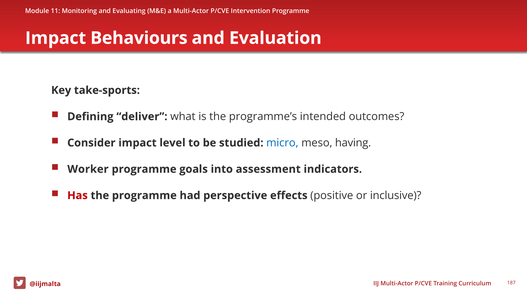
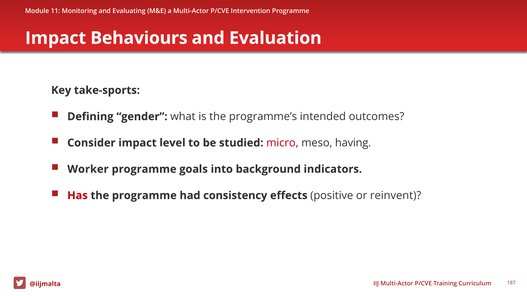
deliver: deliver -> gender
micro colour: blue -> red
assessment: assessment -> background
perspective: perspective -> consistency
inclusive: inclusive -> reinvent
